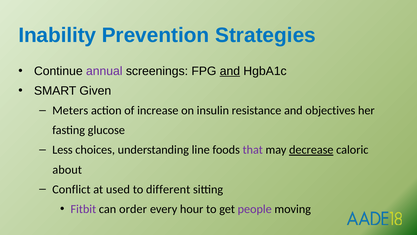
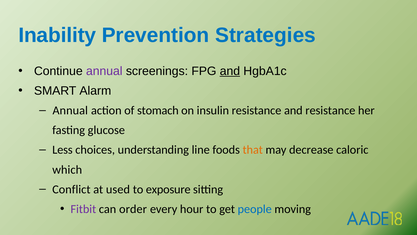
Given: Given -> Alarm
Meters at (70, 110): Meters -> Annual
increase: increase -> stomach
and objectives: objectives -> resistance
that colour: purple -> orange
decrease underline: present -> none
about: about -> which
different: different -> exposure
people colour: purple -> blue
